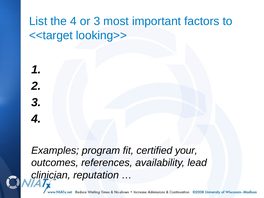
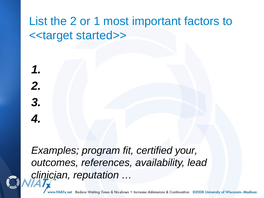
the 4: 4 -> 2
or 3: 3 -> 1
looking>>: looking>> -> started>>
